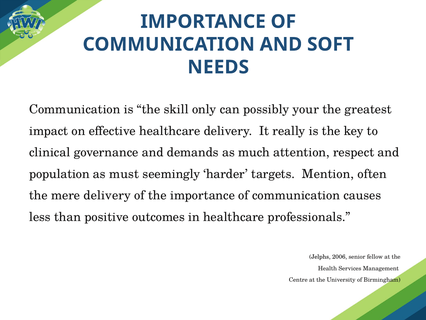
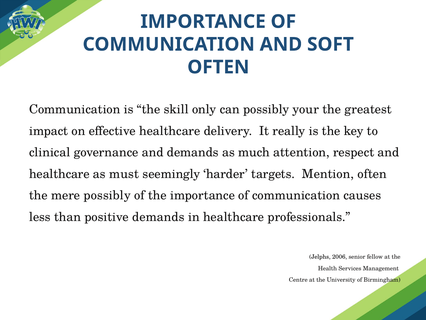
NEEDS at (218, 67): NEEDS -> OFTEN
population at (59, 174): population -> healthcare
mere delivery: delivery -> possibly
positive outcomes: outcomes -> demands
